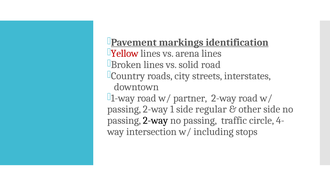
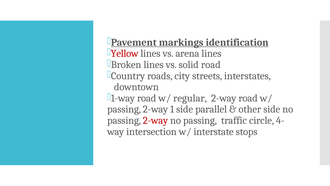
partner: partner -> regular
regular: regular -> parallel
2-way at (155, 120) colour: black -> red
including: including -> interstate
